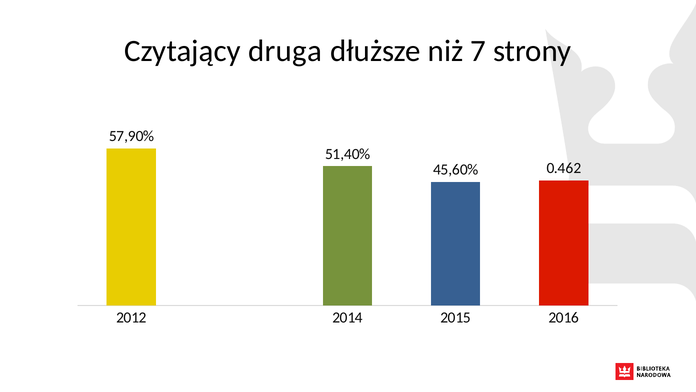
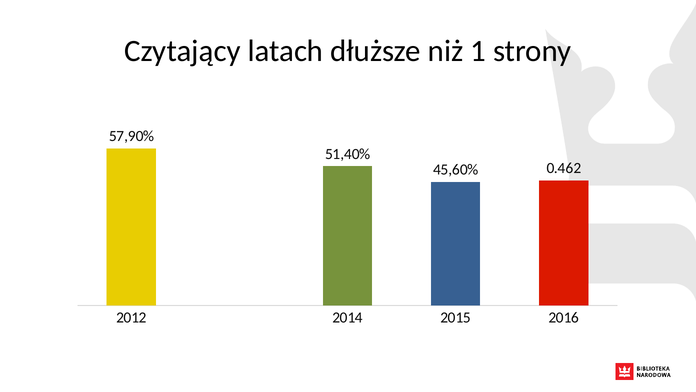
druga: druga -> latach
7: 7 -> 1
